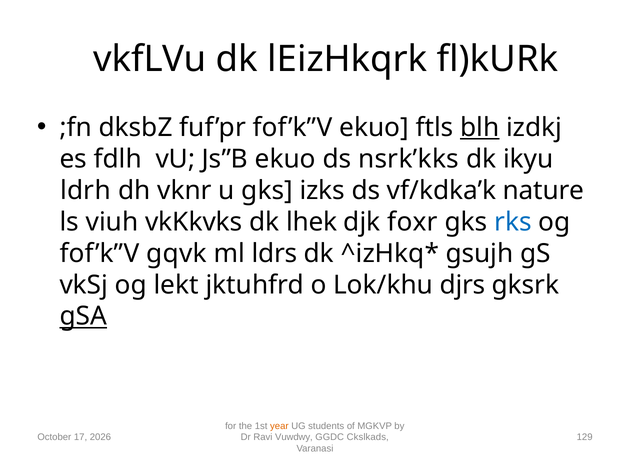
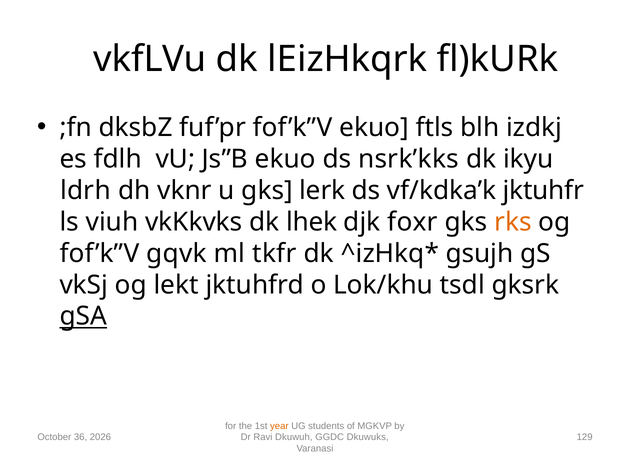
blh underline: present -> none
izks: izks -> lerk
nature: nature -> jktuhfr
rks colour: blue -> orange
ldrs: ldrs -> tkfr
djrs: djrs -> tsdl
17: 17 -> 36
Vuwdwy: Vuwdwy -> Dkuwuh
Ckslkads: Ckslkads -> Dkuwuks
